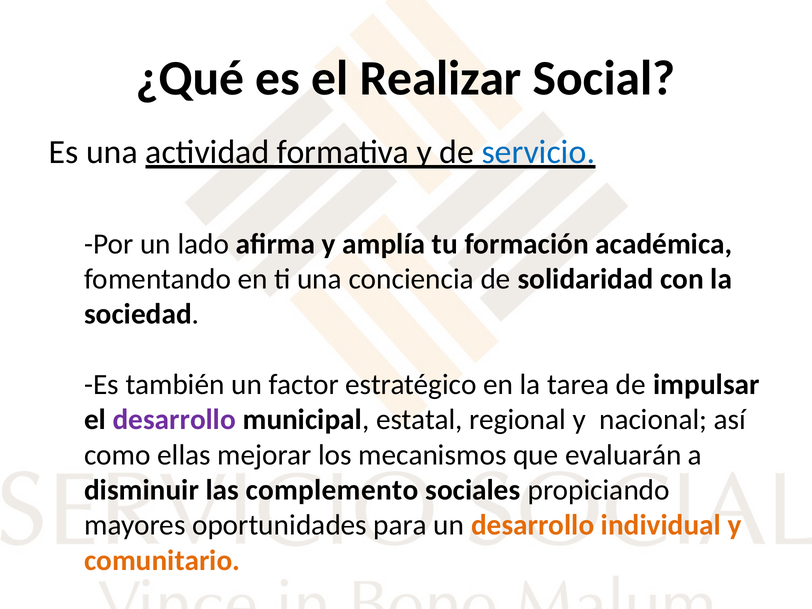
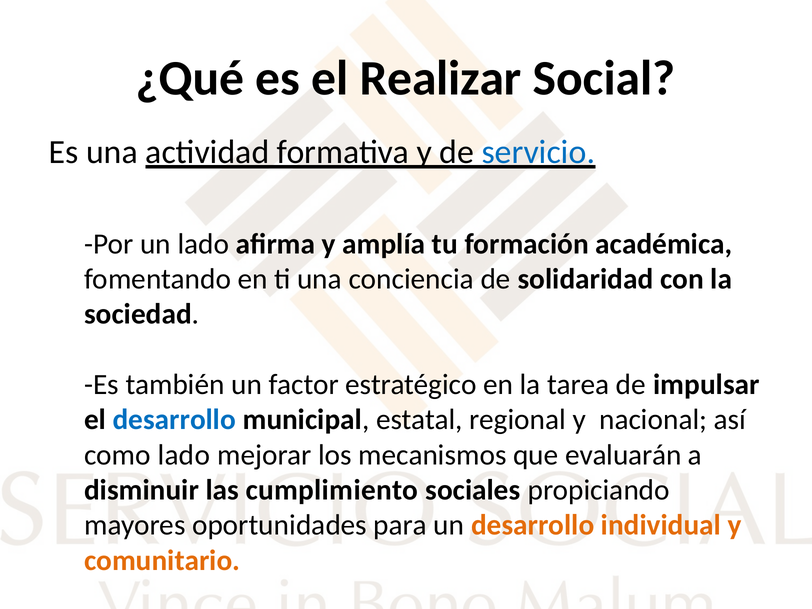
desarrollo at (174, 420) colour: purple -> blue
como ellas: ellas -> lado
complemento: complemento -> cumplimiento
